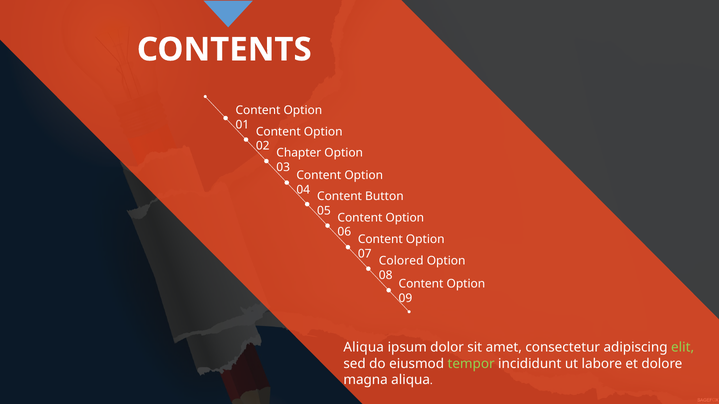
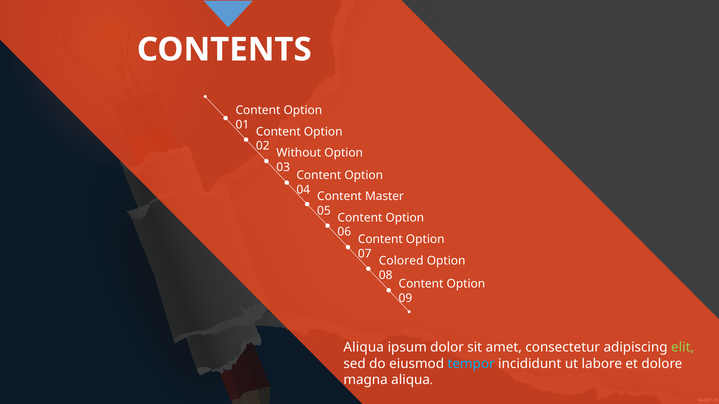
Chapter: Chapter -> Without
Button: Button -> Master
tempor colour: light green -> light blue
